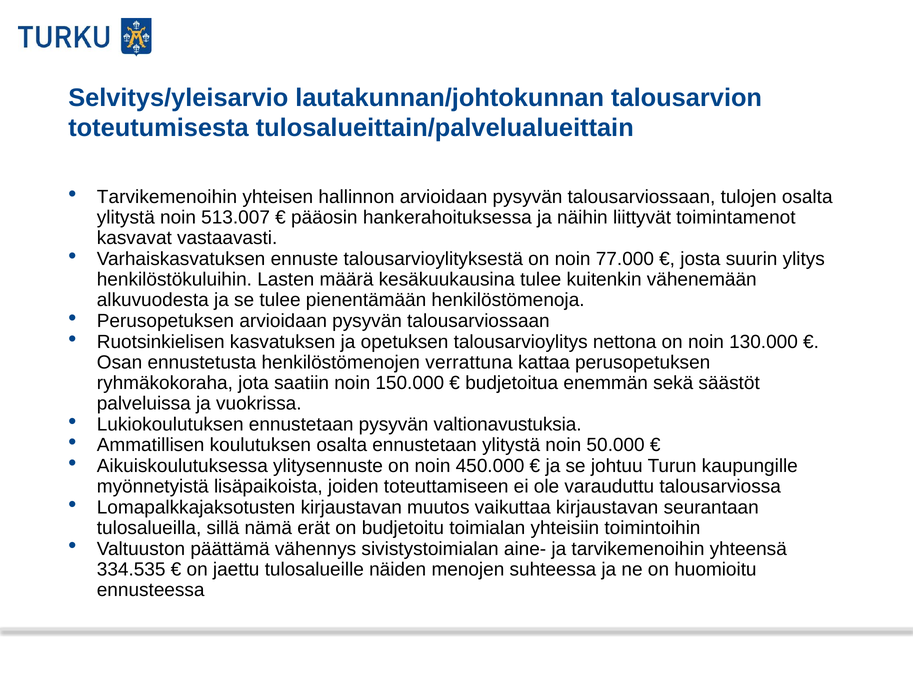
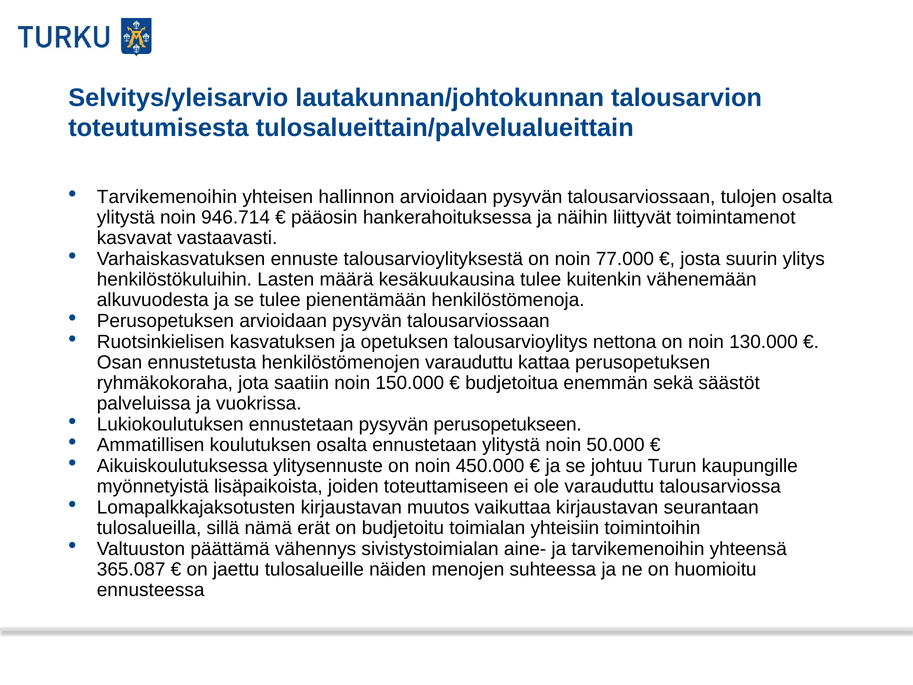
513.007: 513.007 -> 946.714
henkilöstömenojen verrattuna: verrattuna -> varauduttu
valtionavustuksia: valtionavustuksia -> perusopetukseen
334.535: 334.535 -> 365.087
